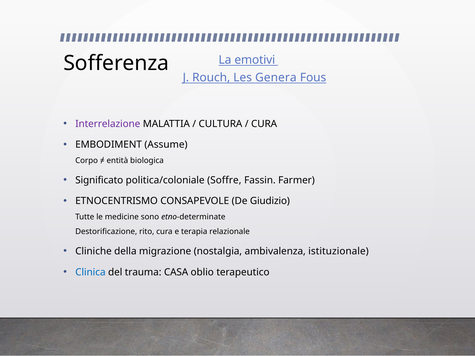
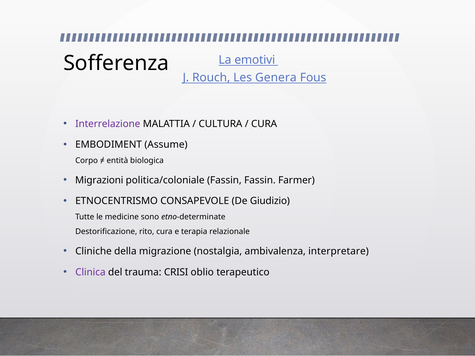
Significato: Significato -> Migrazioni
politica/coloniale Soffre: Soffre -> Fassin
istituzionale: istituzionale -> interpretare
Clinica colour: blue -> purple
CASA: CASA -> CRISI
